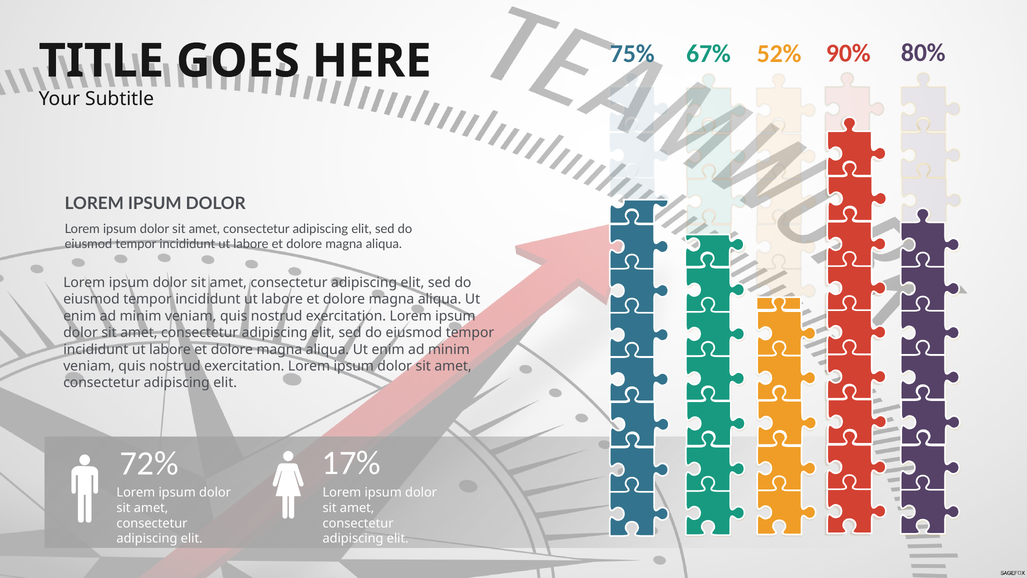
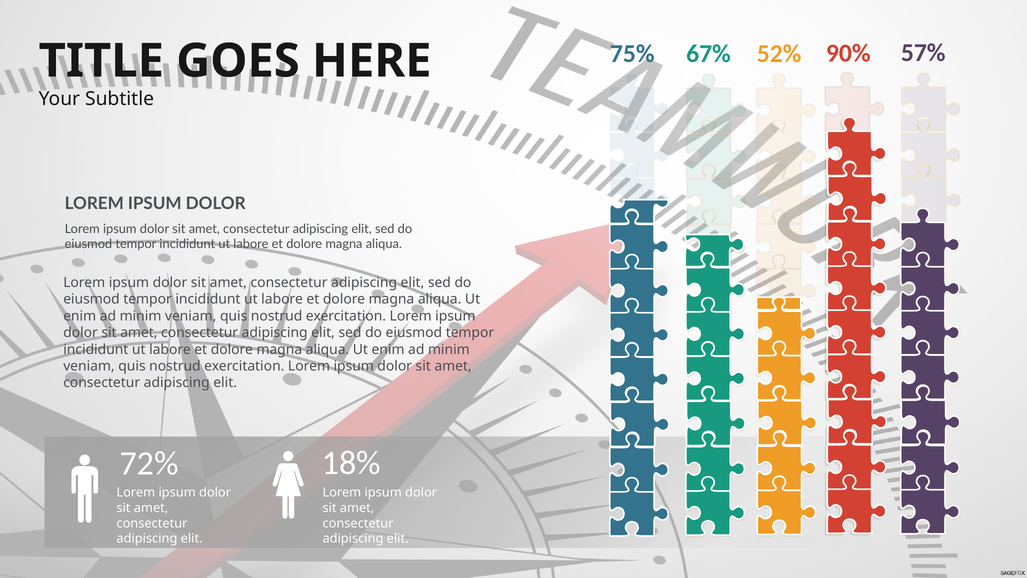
80%: 80% -> 57%
17%: 17% -> 18%
